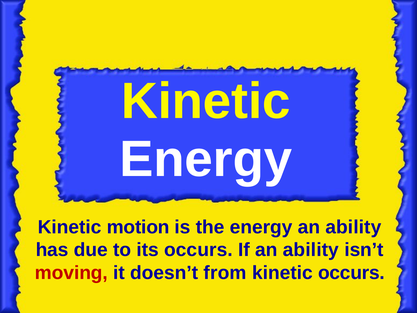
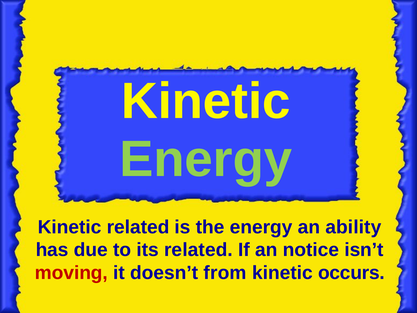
Energy at (206, 159) colour: white -> light green
Kinetic motion: motion -> related
its occurs: occurs -> related
If an ability: ability -> notice
